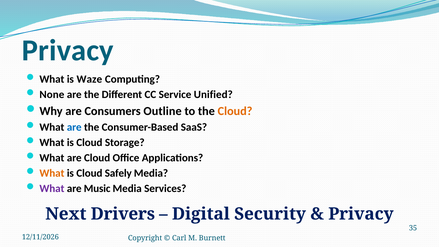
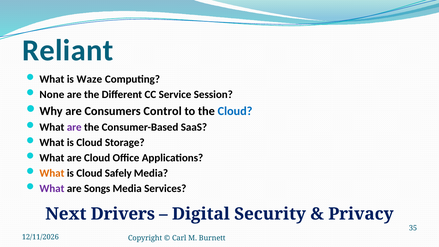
Privacy at (68, 50): Privacy -> Reliant
Unified: Unified -> Session
Outline: Outline -> Control
Cloud at (235, 111) colour: orange -> blue
are at (74, 127) colour: blue -> purple
Music: Music -> Songs
